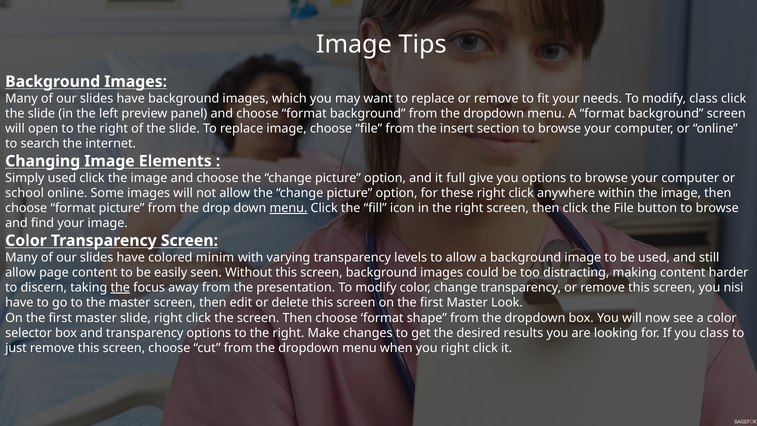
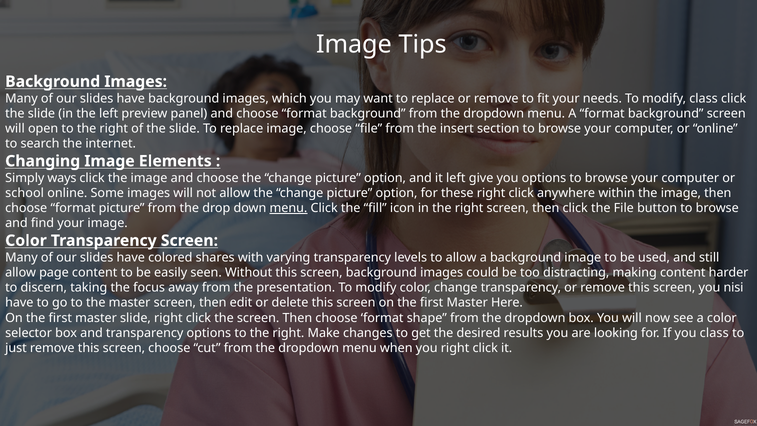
Simply used: used -> ways
it full: full -> left
minim: minim -> shares
the at (120, 288) underline: present -> none
Look: Look -> Here
